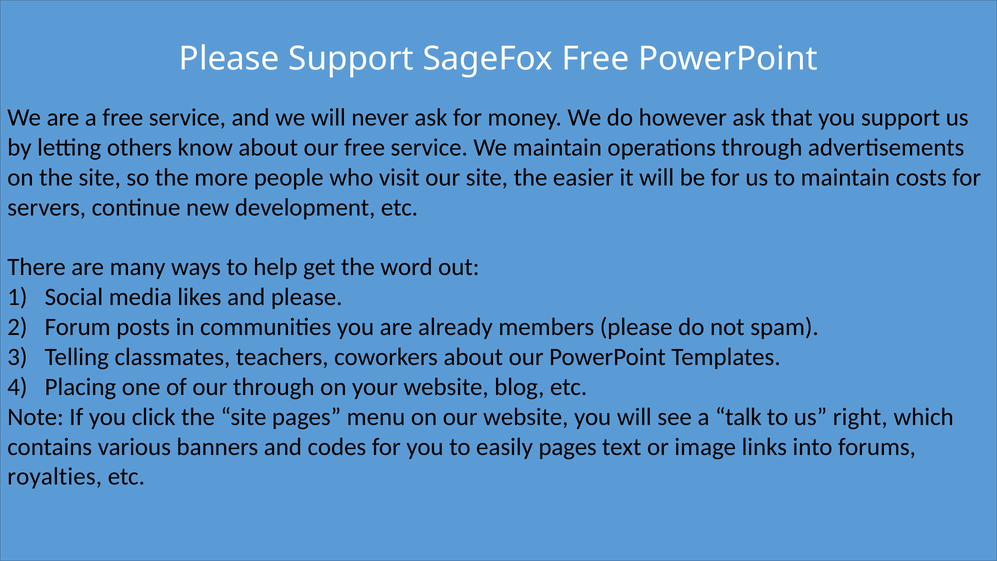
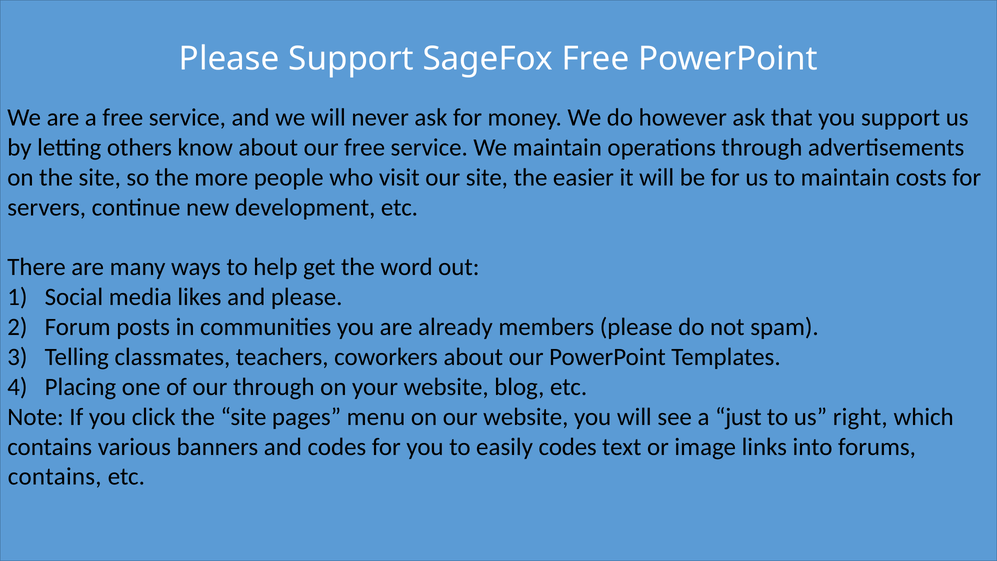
talk: talk -> just
easily pages: pages -> codes
royalties at (55, 477): royalties -> contains
